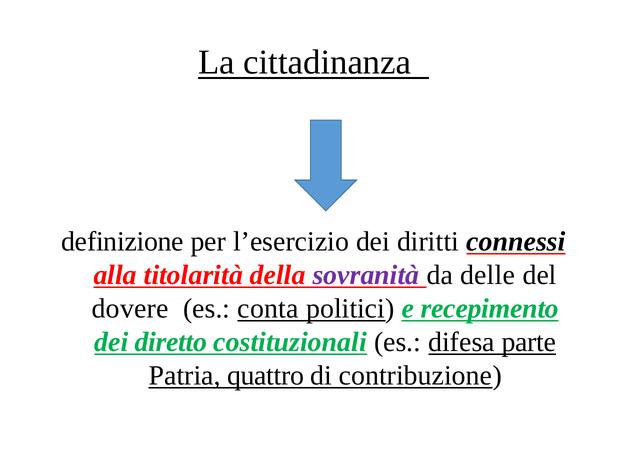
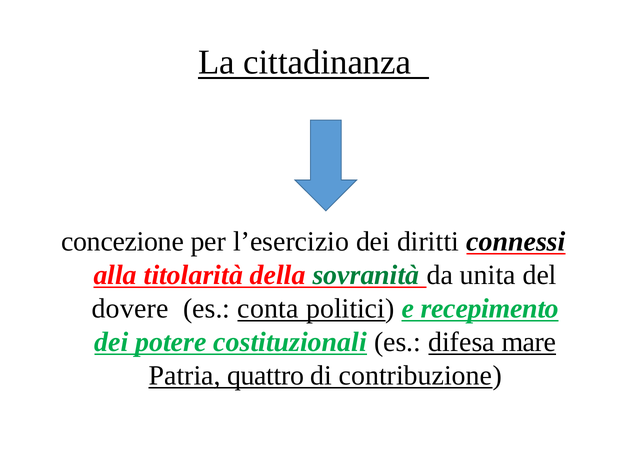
definizione: definizione -> concezione
sovranità colour: purple -> green
delle: delle -> unita
diretto: diretto -> potere
parte: parte -> mare
